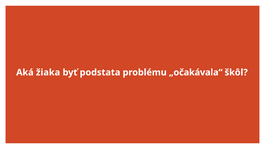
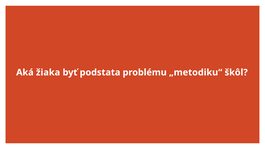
„očakávala“: „očakávala“ -> „metodiku“
